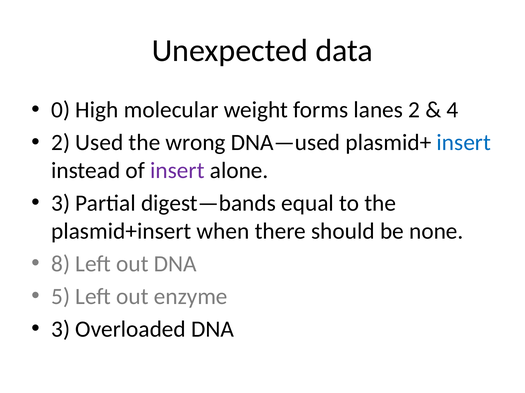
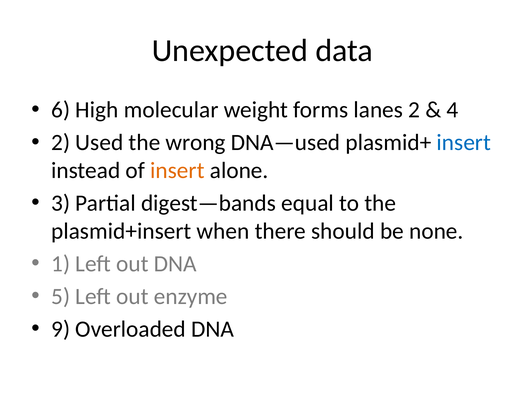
0: 0 -> 6
insert at (177, 171) colour: purple -> orange
8: 8 -> 1
3 at (61, 330): 3 -> 9
